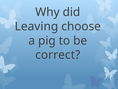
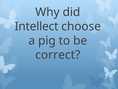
Leaving: Leaving -> Intellect
